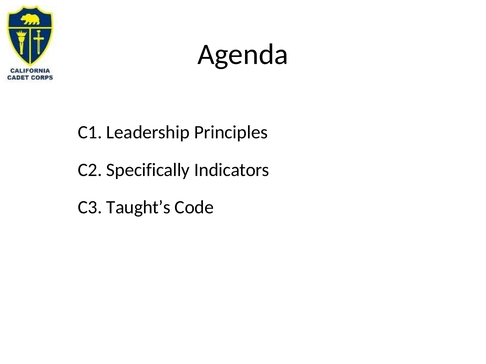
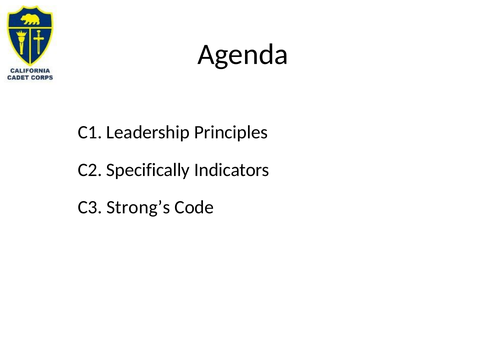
Taught’s: Taught’s -> Strong’s
